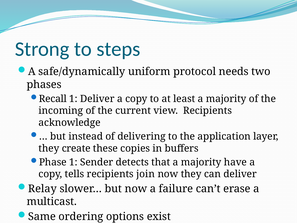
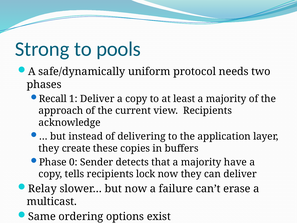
steps: steps -> pools
incoming: incoming -> approach
Phase 1: 1 -> 0
join: join -> lock
